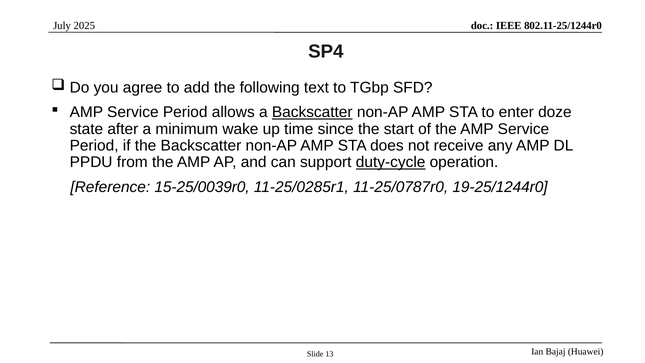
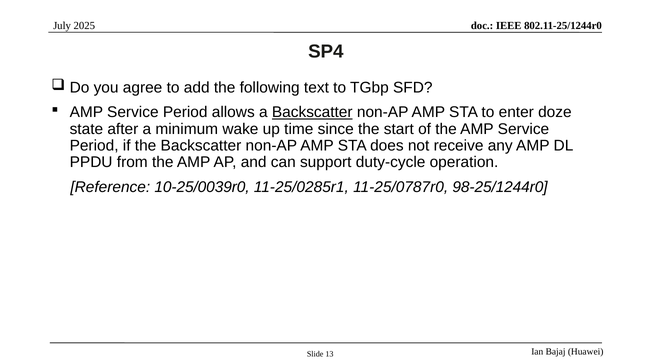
duty-cycle underline: present -> none
15-25/0039r0: 15-25/0039r0 -> 10-25/0039r0
19-25/1244r0: 19-25/1244r0 -> 98-25/1244r0
